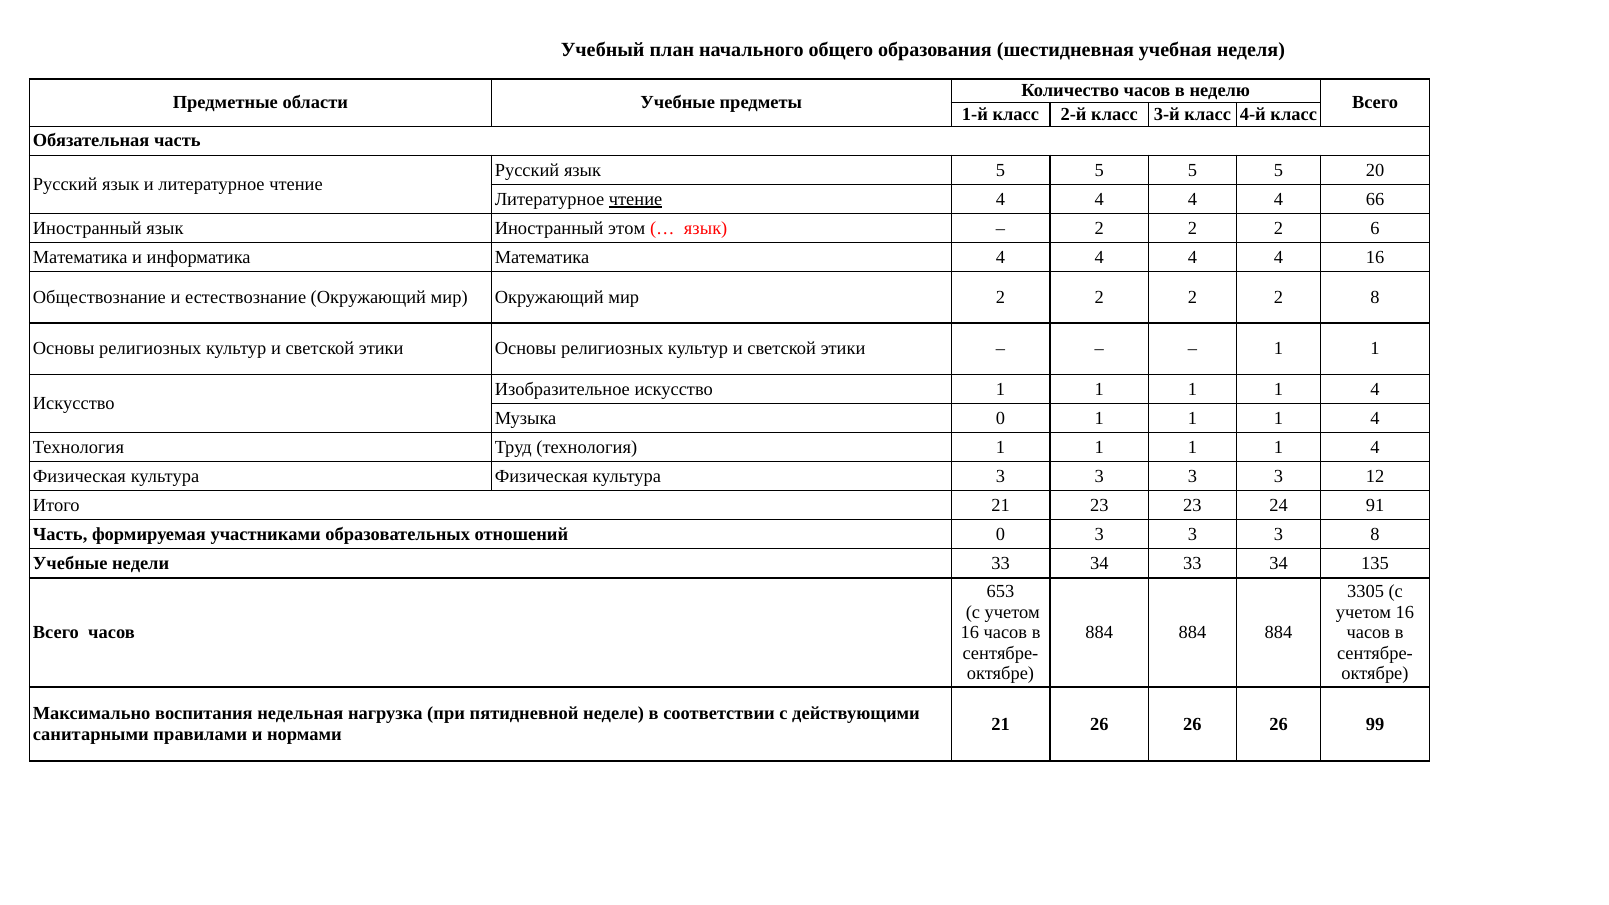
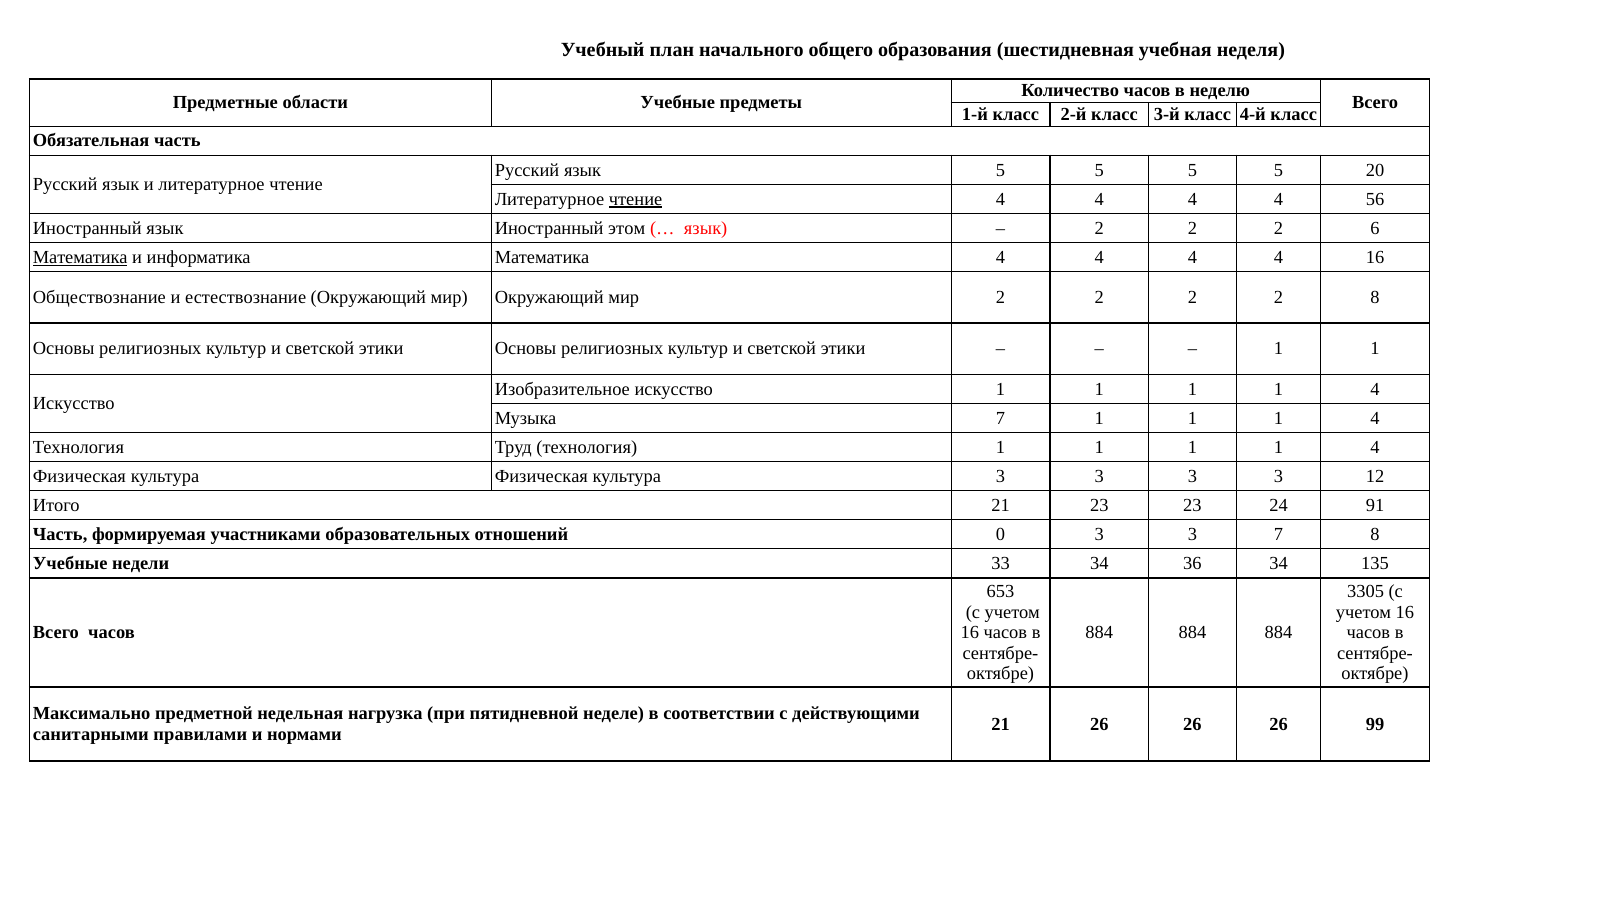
66: 66 -> 56
Математика at (80, 257) underline: none -> present
Музыка 0: 0 -> 7
0 3 3 3: 3 -> 7
34 33: 33 -> 36
воспитания: воспитания -> предметной
